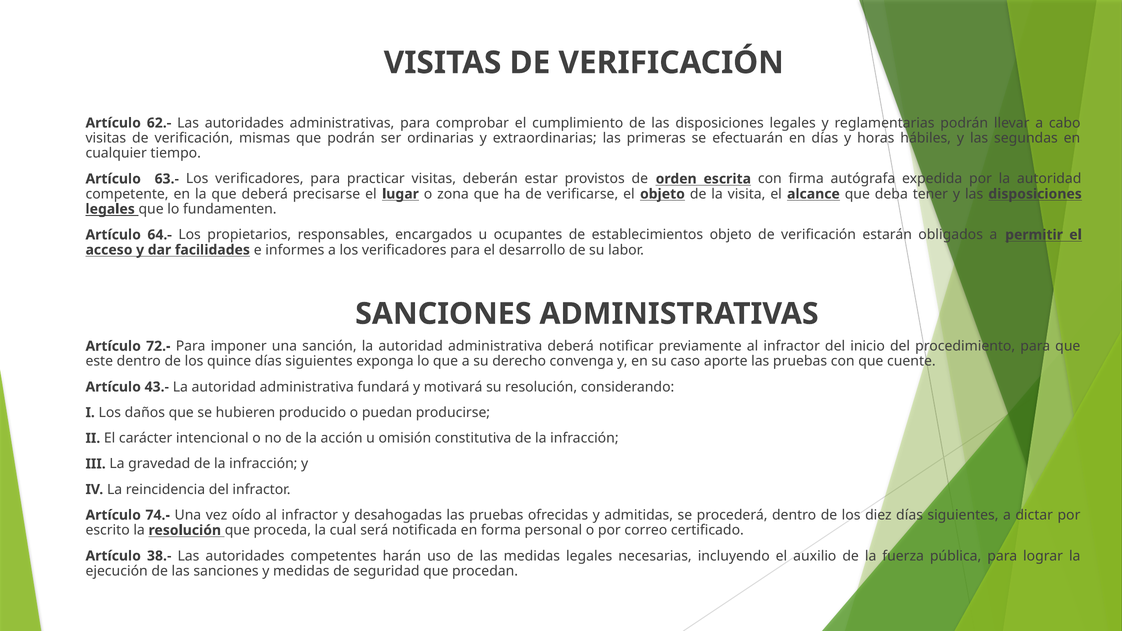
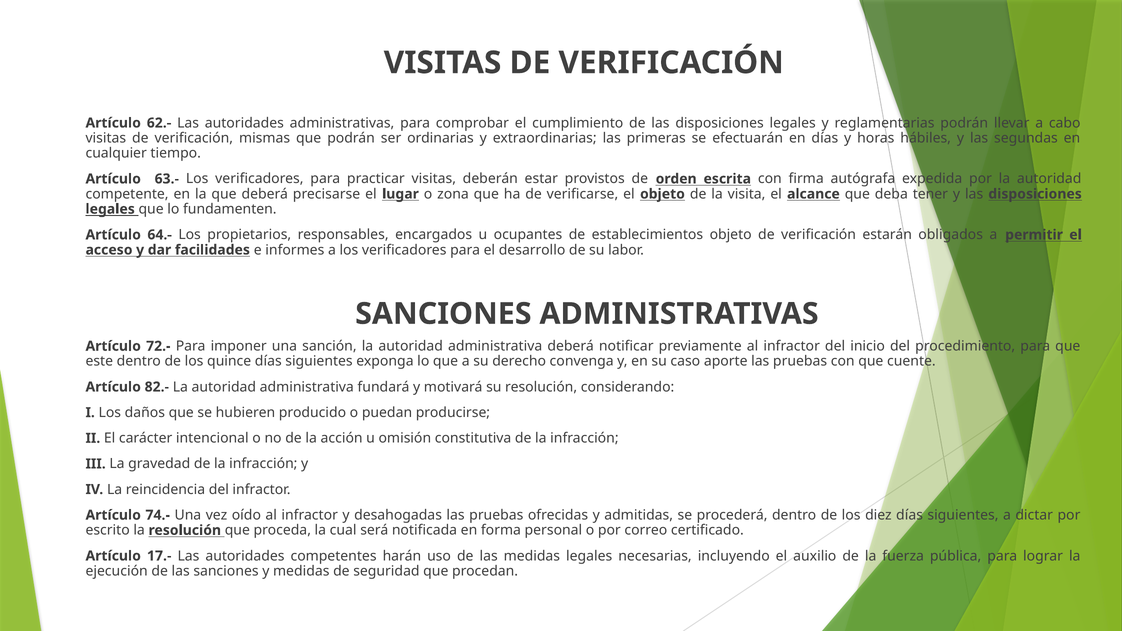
43.-: 43.- -> 82.-
38.-: 38.- -> 17.-
